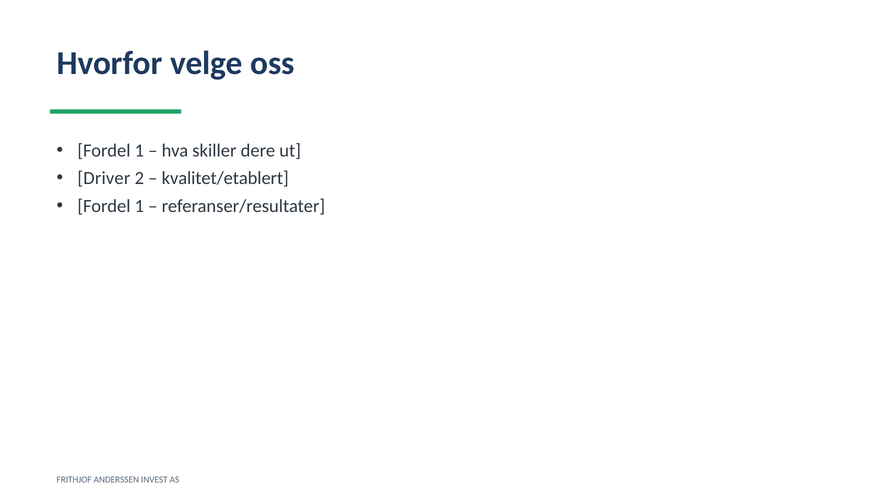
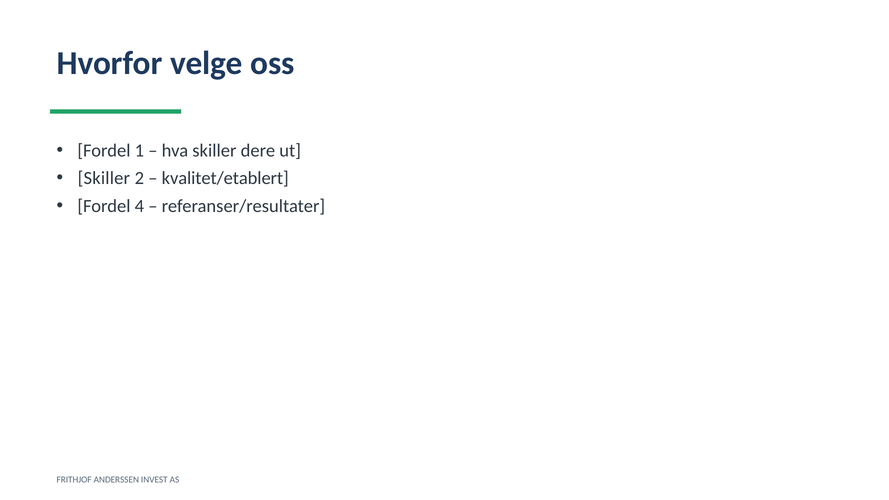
Driver at (104, 178): Driver -> Skiller
1 at (139, 206): 1 -> 4
